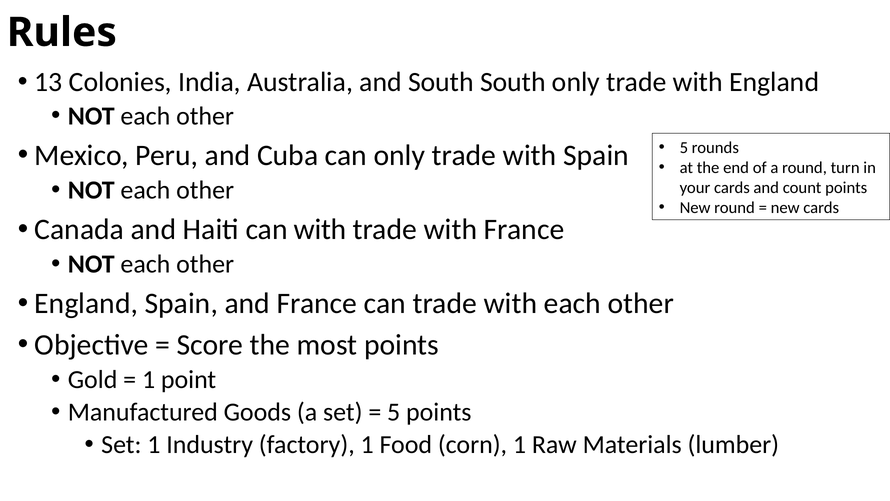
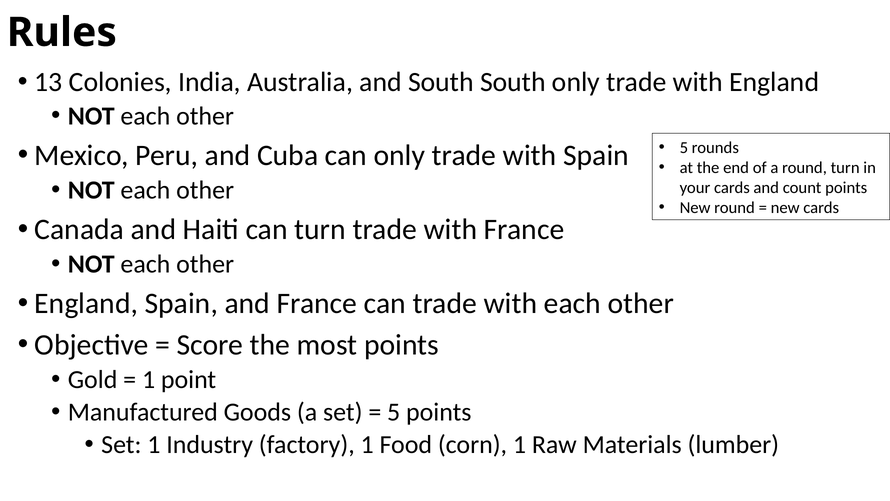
can with: with -> turn
